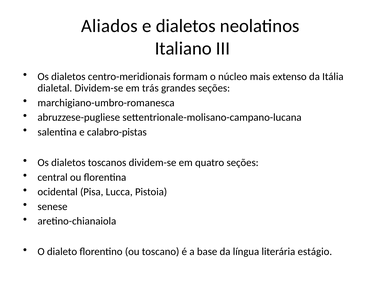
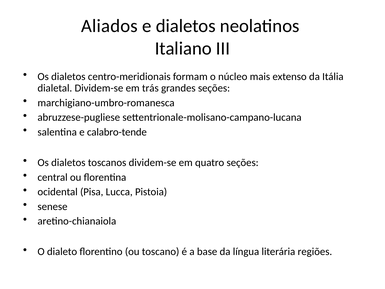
calabro-pistas: calabro-pistas -> calabro-tende
estágio: estágio -> regiões
